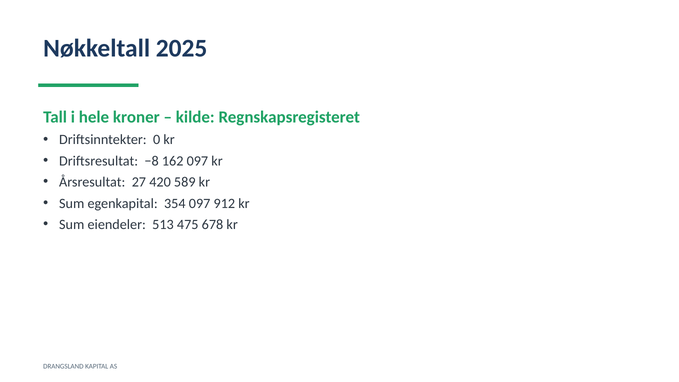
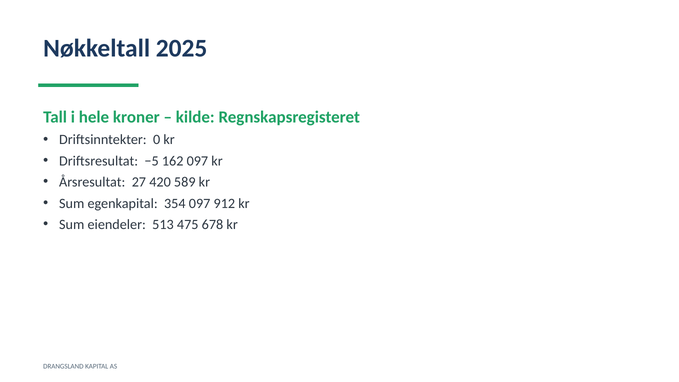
−8: −8 -> −5
